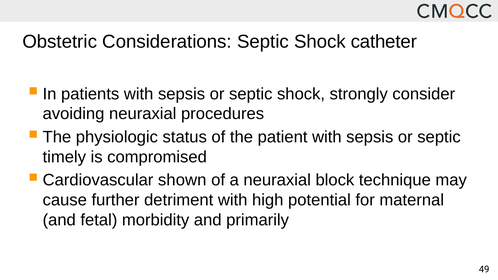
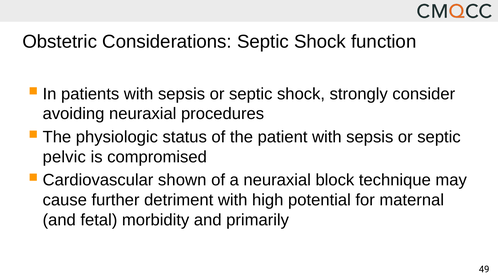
catheter: catheter -> function
timely: timely -> pelvic
